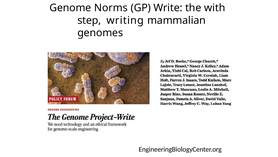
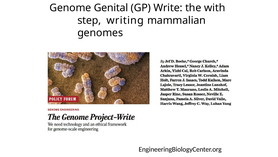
Norms: Norms -> Genital
